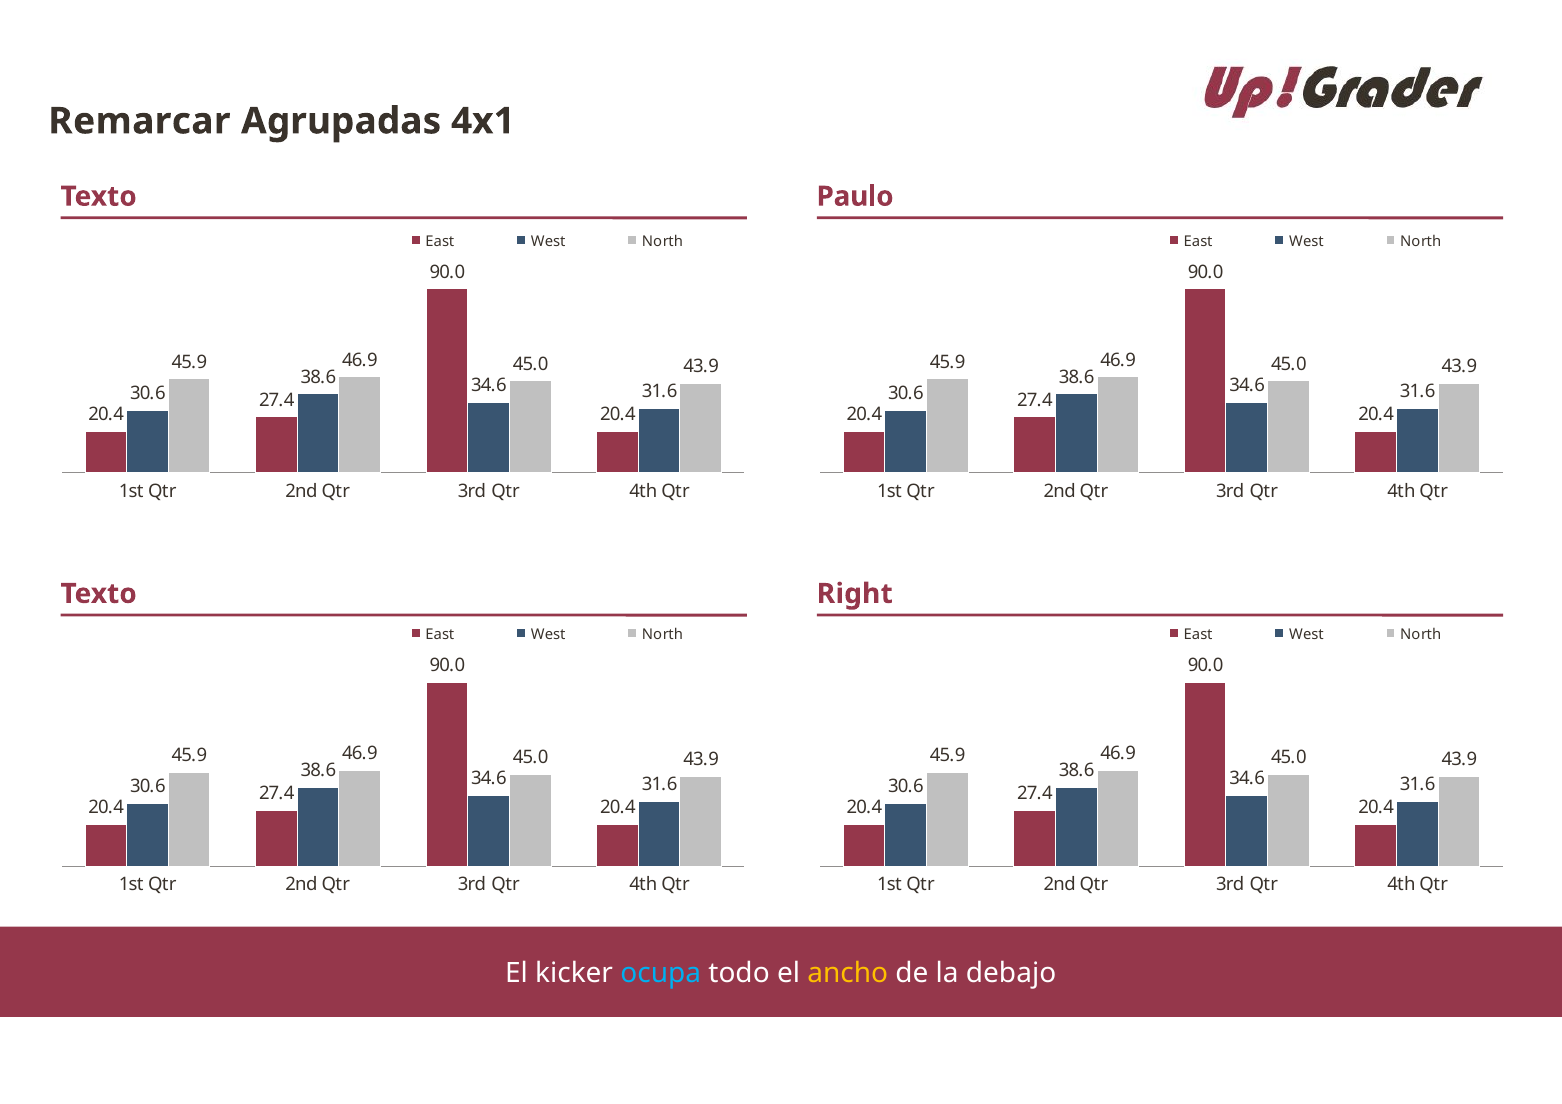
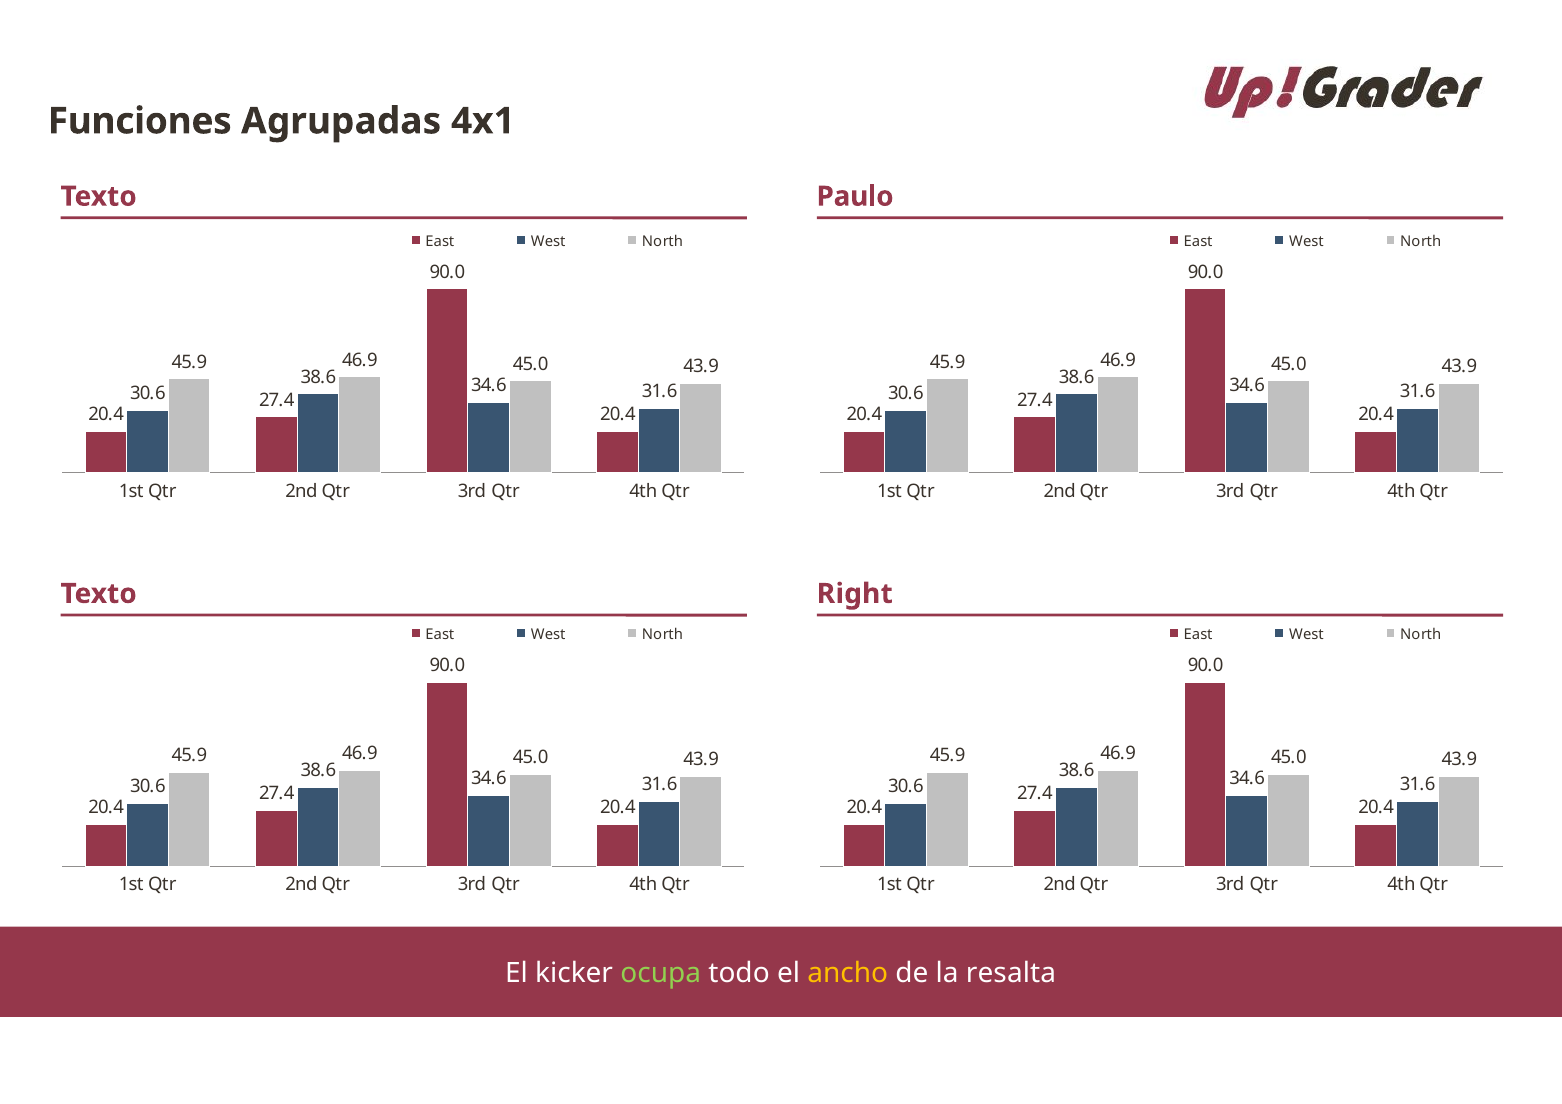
Remarcar: Remarcar -> Funciones
ocupa colour: light blue -> light green
debajo: debajo -> resalta
